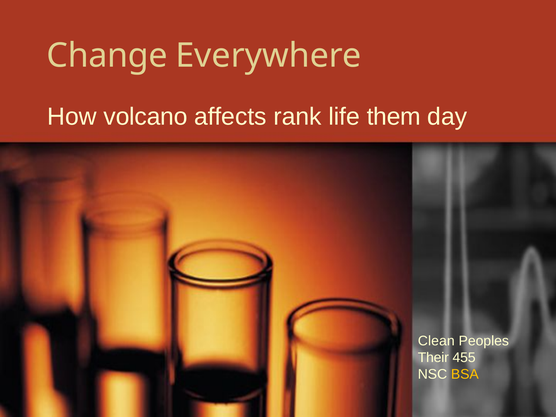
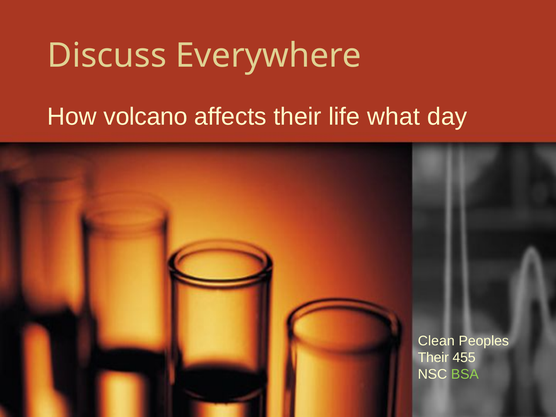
Change: Change -> Discuss
affects rank: rank -> their
them: them -> what
BSA colour: yellow -> light green
